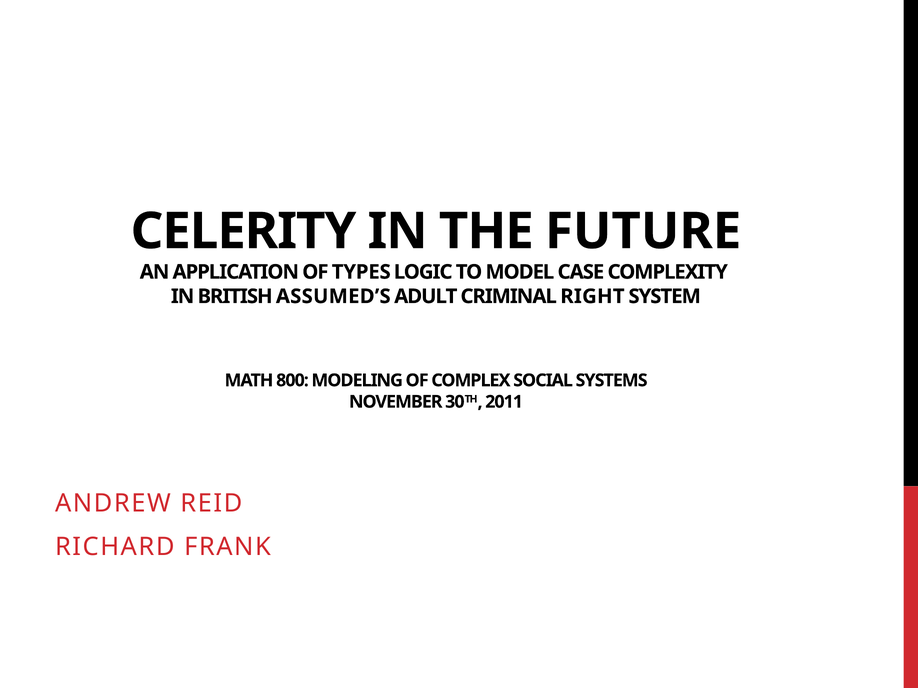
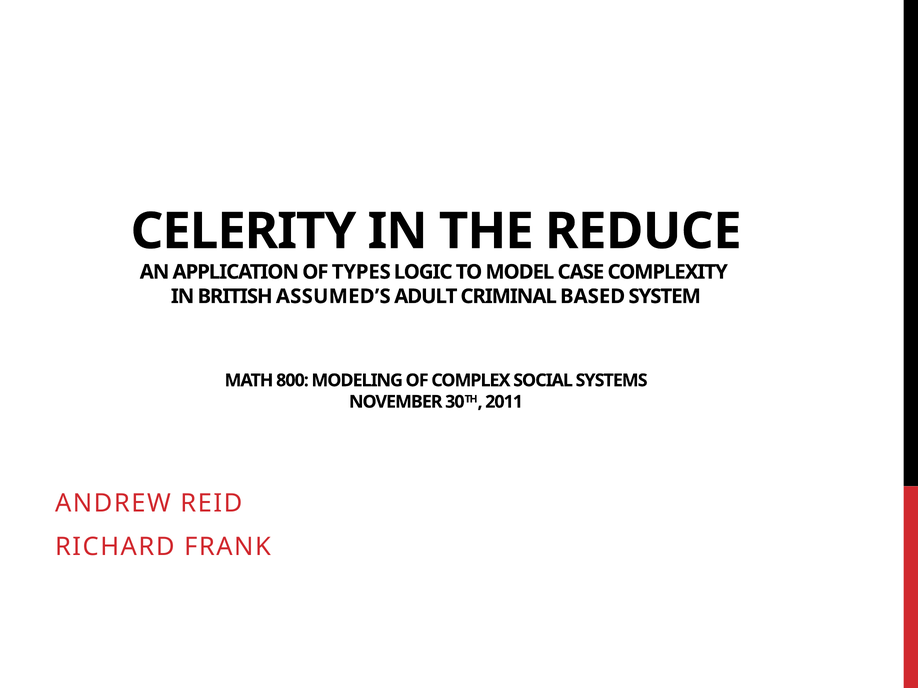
FUTURE: FUTURE -> REDUCE
RIGHT: RIGHT -> BASED
